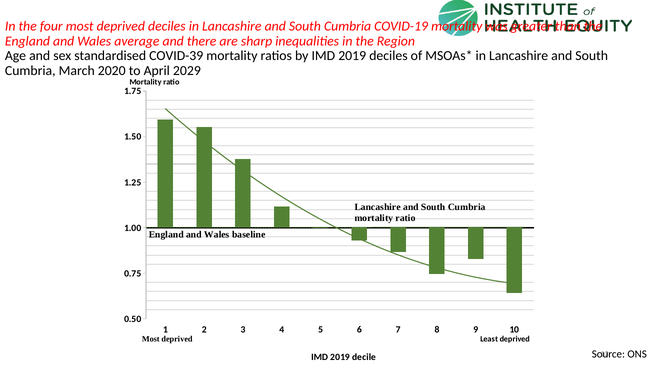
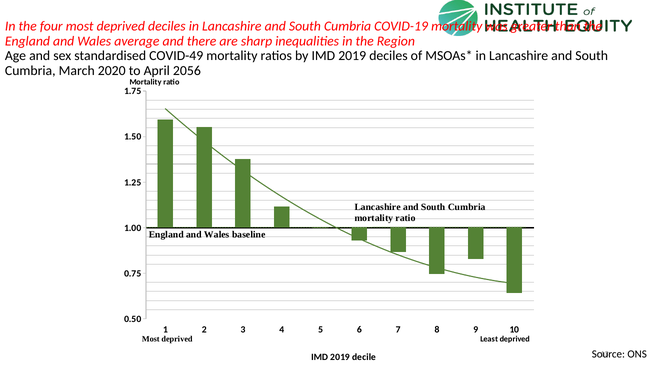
COVID-39: COVID-39 -> COVID-49
2029: 2029 -> 2056
